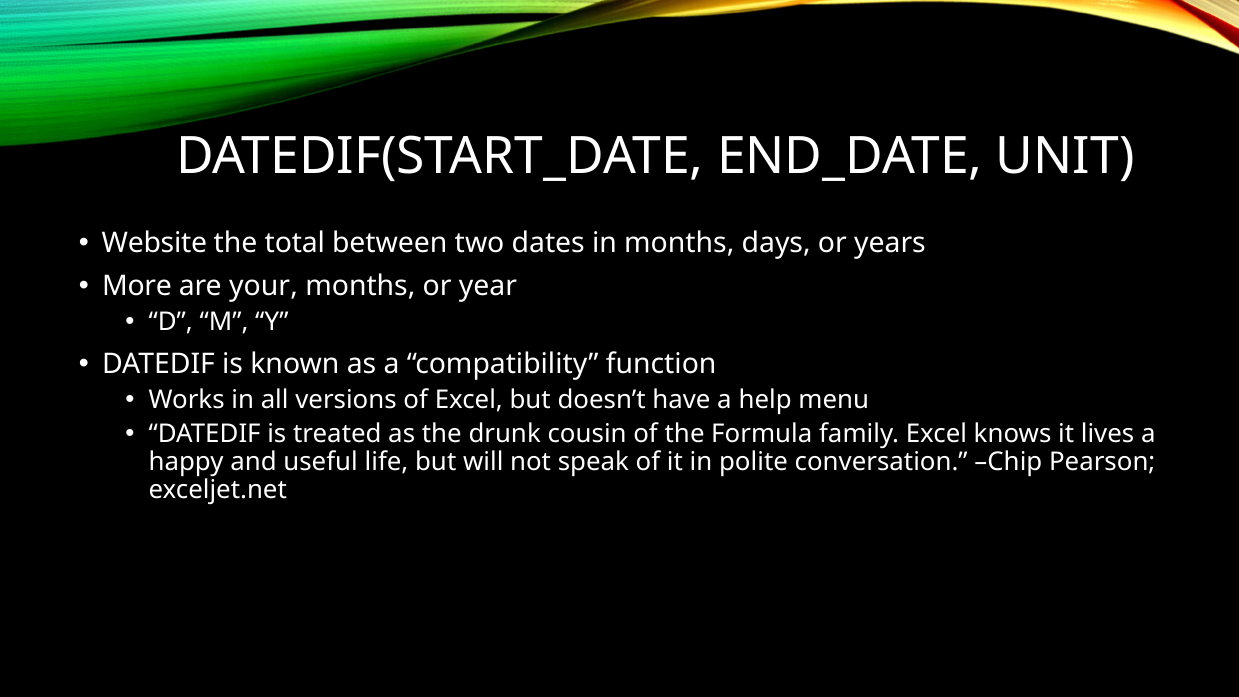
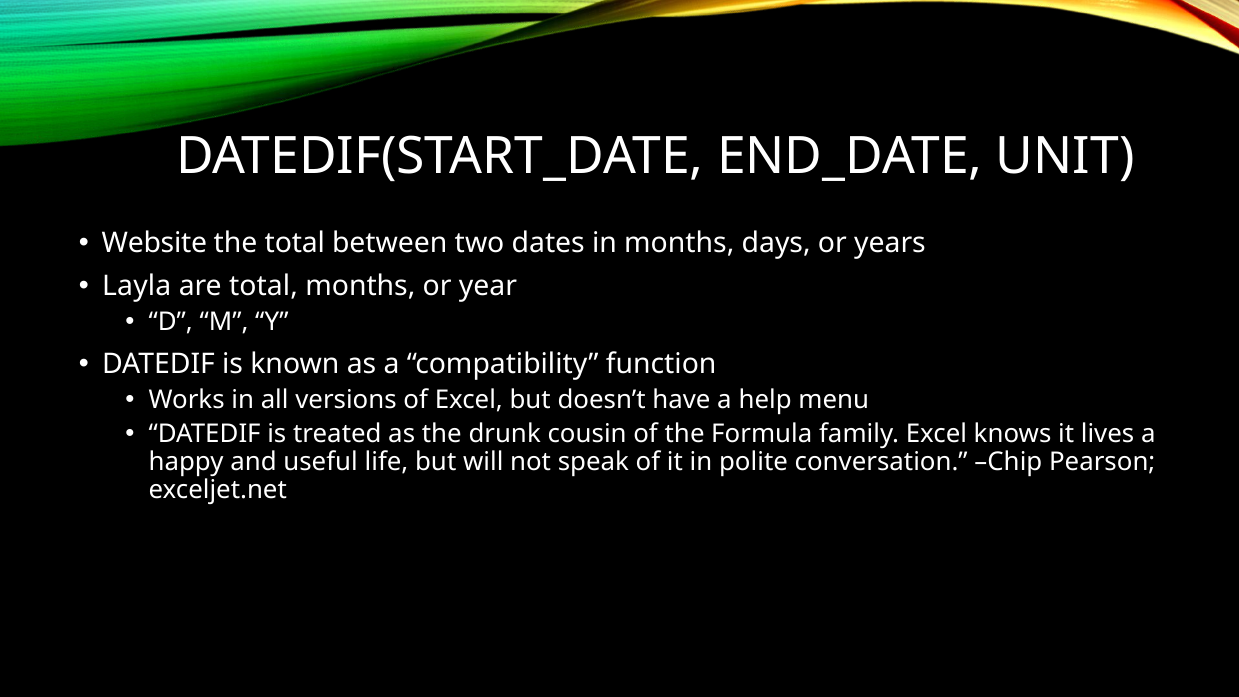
More: More -> Layla
are your: your -> total
